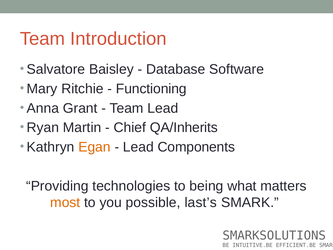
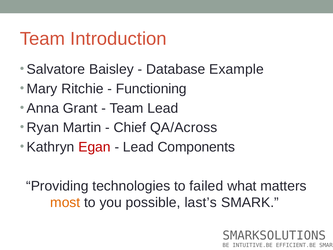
Software: Software -> Example
QA/Inherits: QA/Inherits -> QA/Across
Egan colour: orange -> red
being: being -> failed
